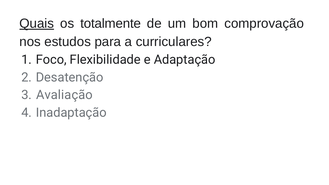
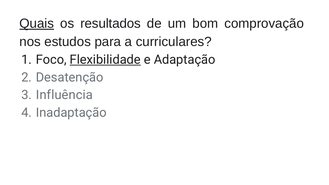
totalmente: totalmente -> resultados
Flexibilidade underline: none -> present
Avaliação: Avaliação -> Influência
